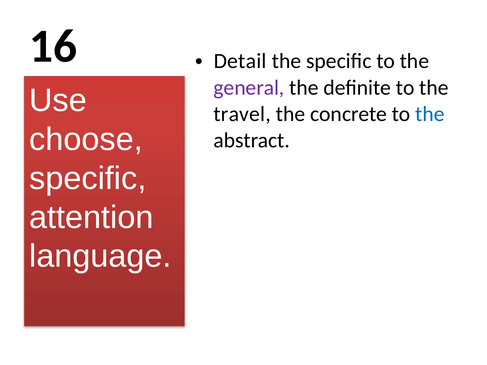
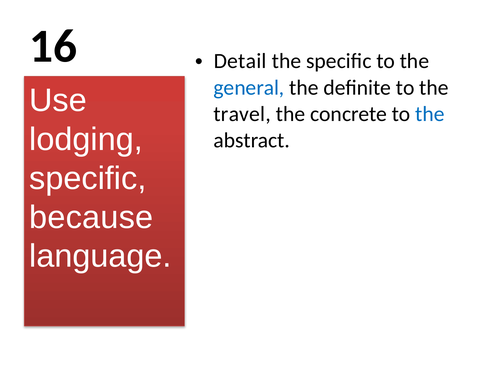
general colour: purple -> blue
choose: choose -> lodging
attention: attention -> because
